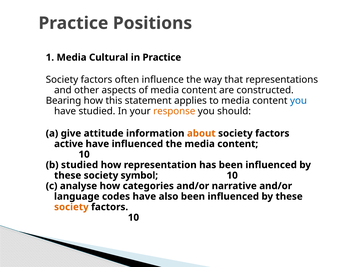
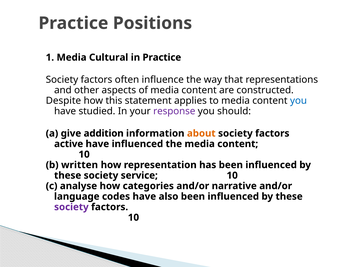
Bearing: Bearing -> Despite
response colour: orange -> purple
attitude: attitude -> addition
b studied: studied -> written
symbol: symbol -> service
society at (71, 208) colour: orange -> purple
